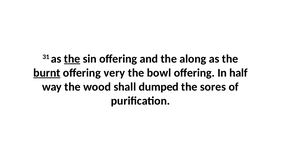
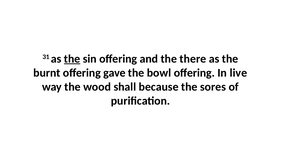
along: along -> there
burnt underline: present -> none
very: very -> gave
half: half -> live
dumped: dumped -> because
